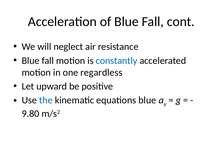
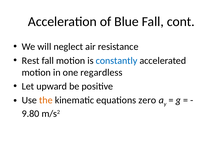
Blue at (31, 61): Blue -> Rest
the colour: blue -> orange
equations blue: blue -> zero
